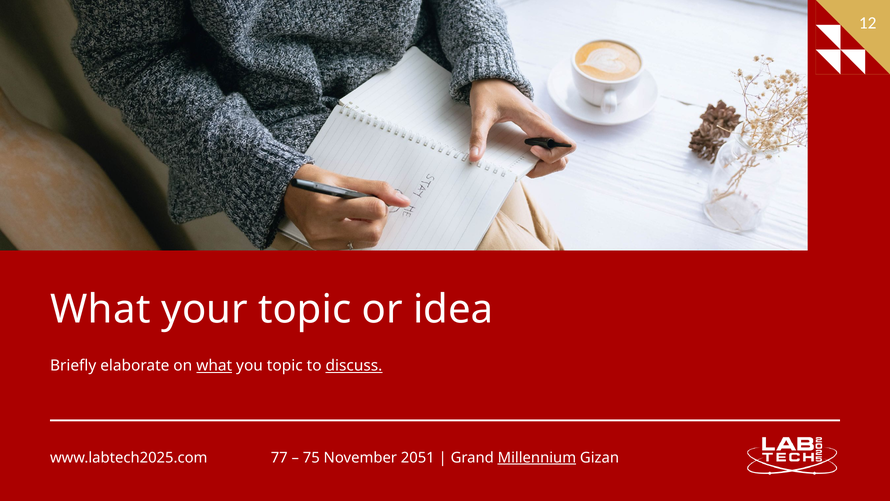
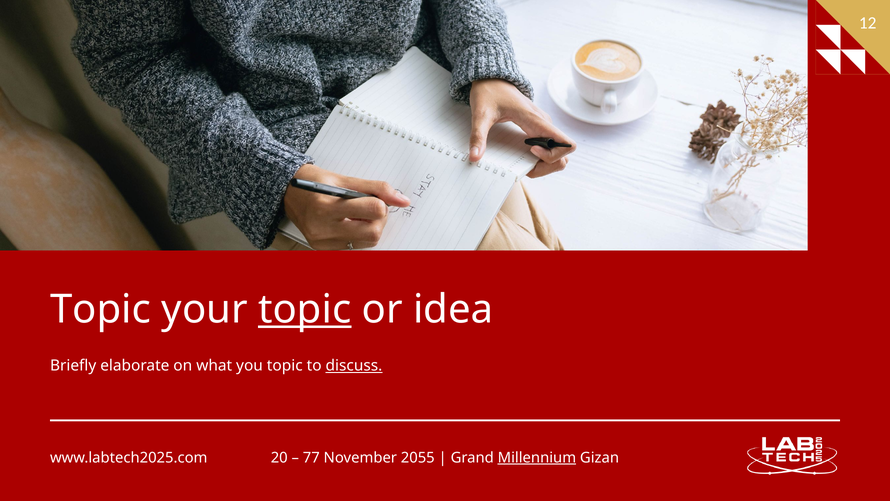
What at (100, 309): What -> Topic
topic at (305, 309) underline: none -> present
what at (214, 365) underline: present -> none
77: 77 -> 20
75: 75 -> 77
2051: 2051 -> 2055
